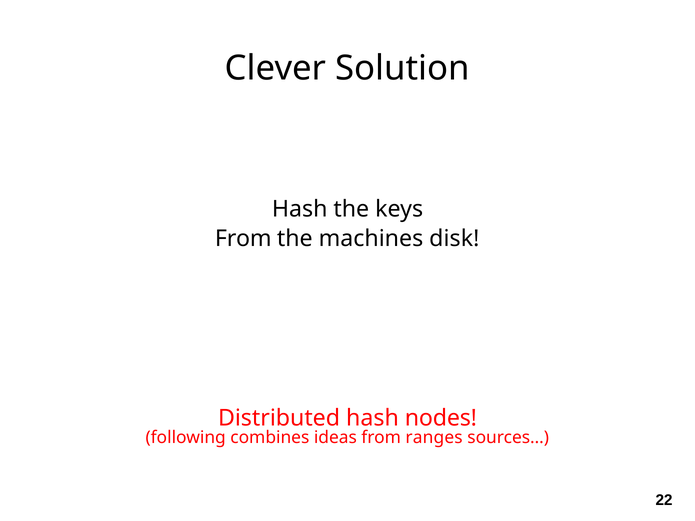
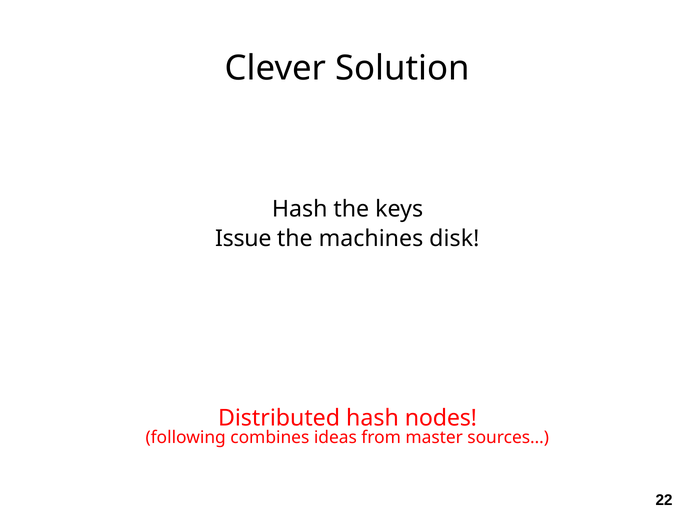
From at (243, 239): From -> Issue
ranges: ranges -> master
